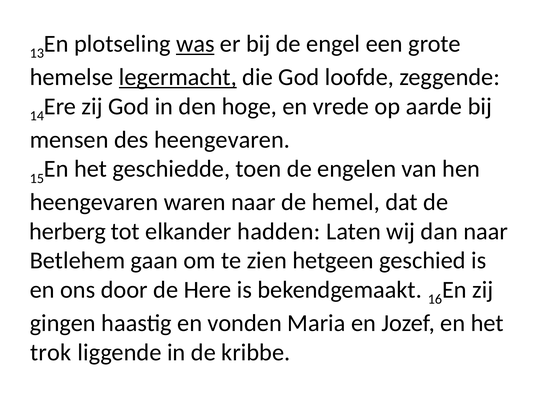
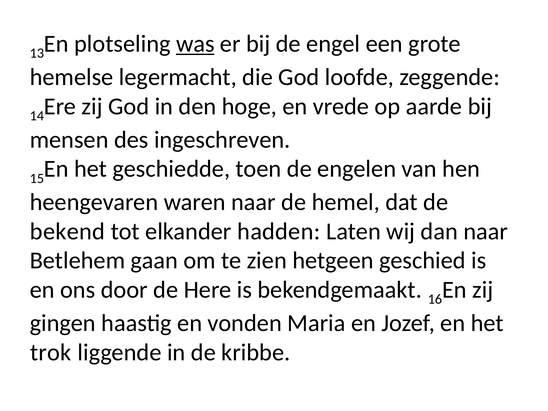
legermacht underline: present -> none
des heengevaren: heengevaren -> ingeschreven
herberg: herberg -> bekend
